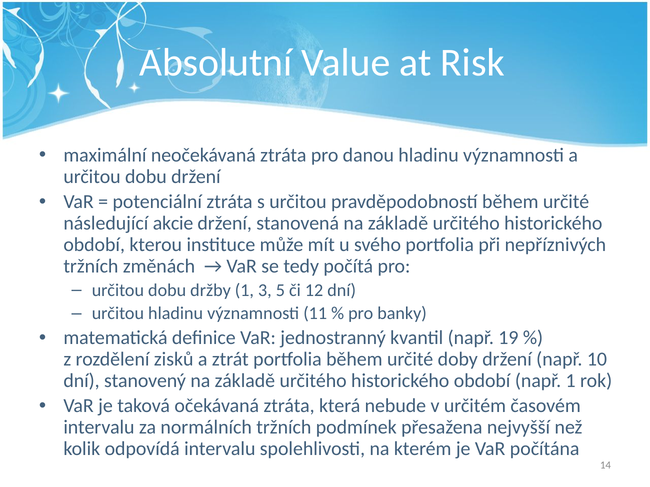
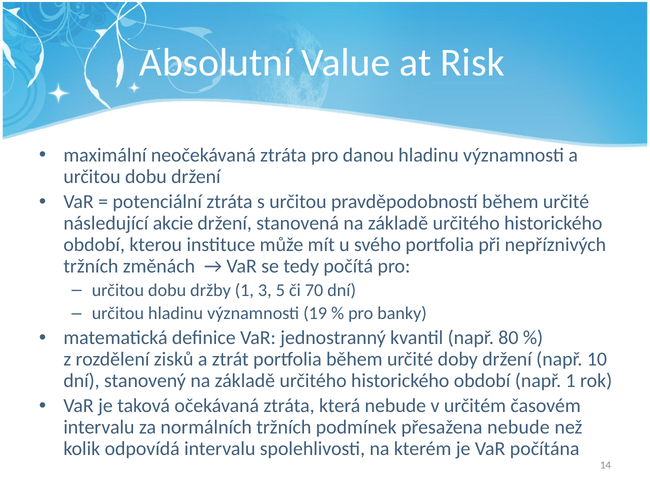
12: 12 -> 70
11: 11 -> 19
19: 19 -> 80
přesažena nejvyšší: nejvyšší -> nebude
